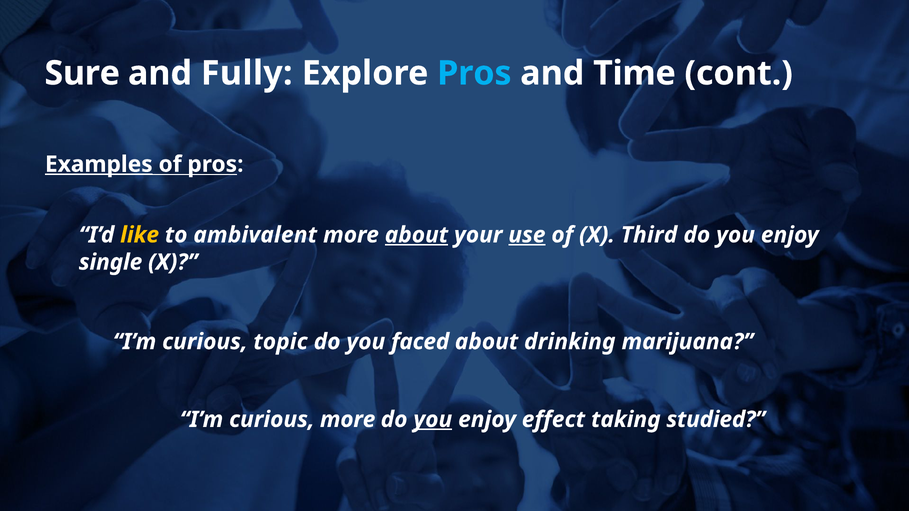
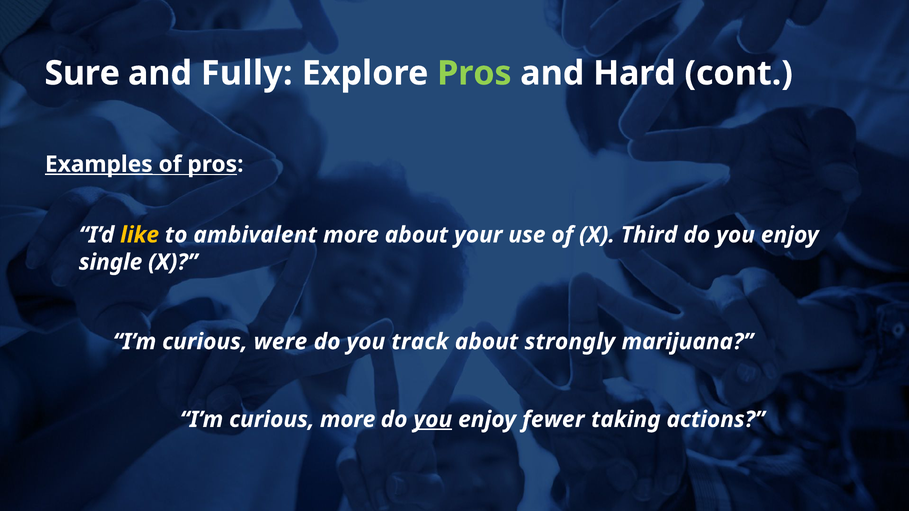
Pros at (474, 73) colour: light blue -> light green
Time: Time -> Hard
about at (416, 235) underline: present -> none
use underline: present -> none
topic: topic -> were
faced: faced -> track
drinking: drinking -> strongly
effect: effect -> fewer
studied: studied -> actions
